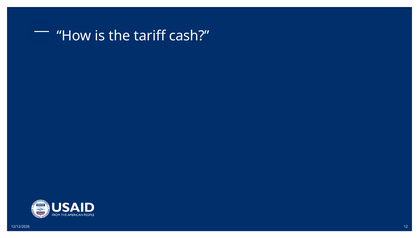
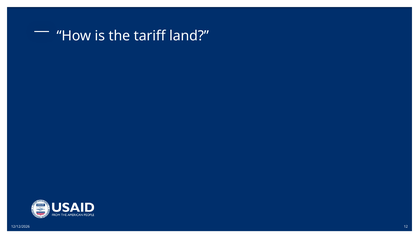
cash: cash -> land
